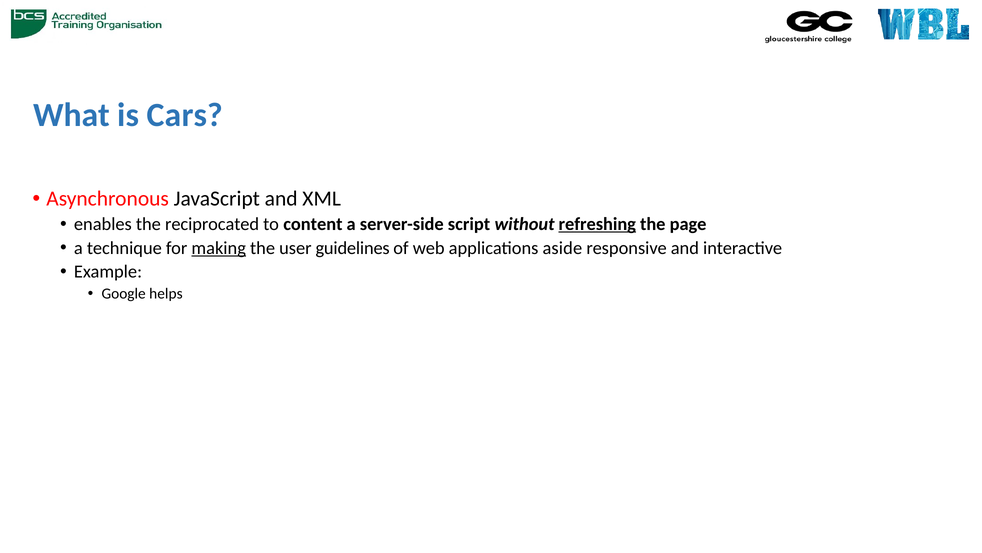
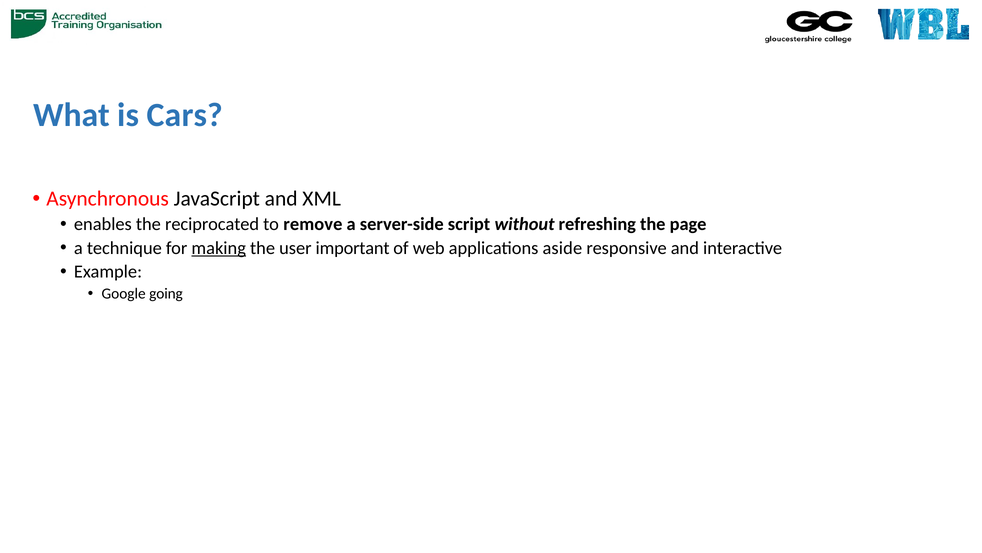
content: content -> remove
refreshing underline: present -> none
guidelines: guidelines -> important
helps: helps -> going
